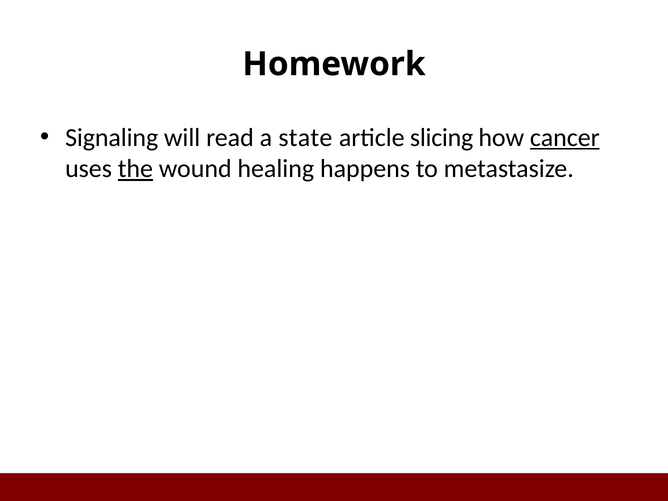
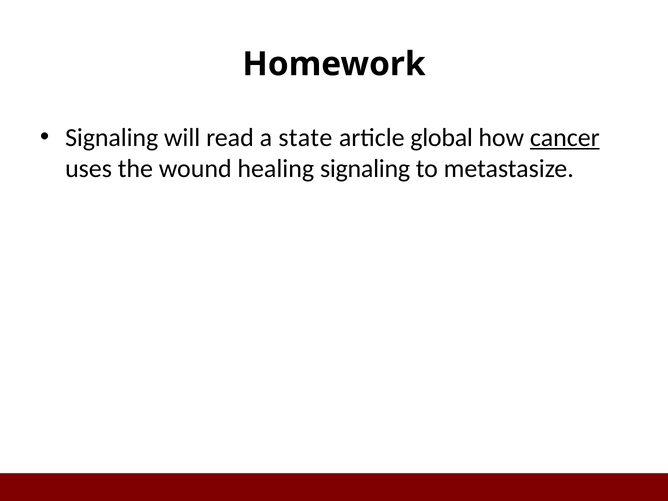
slicing: slicing -> global
the underline: present -> none
healing happens: happens -> signaling
